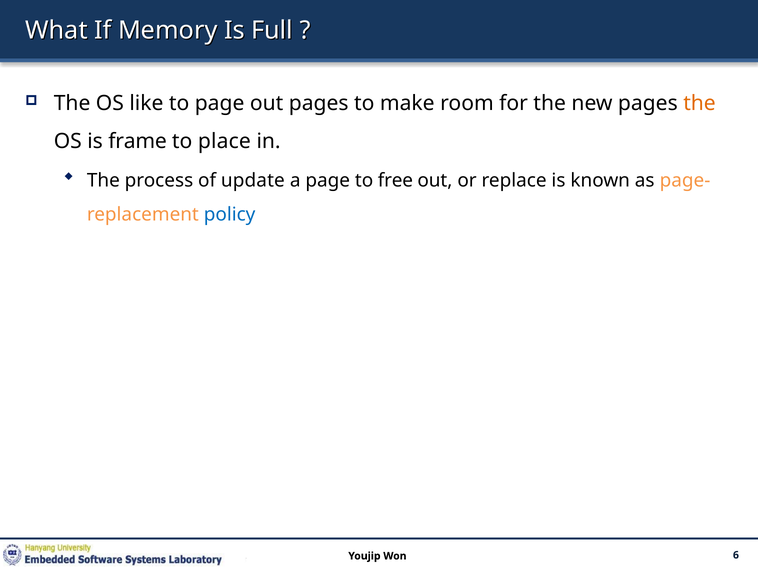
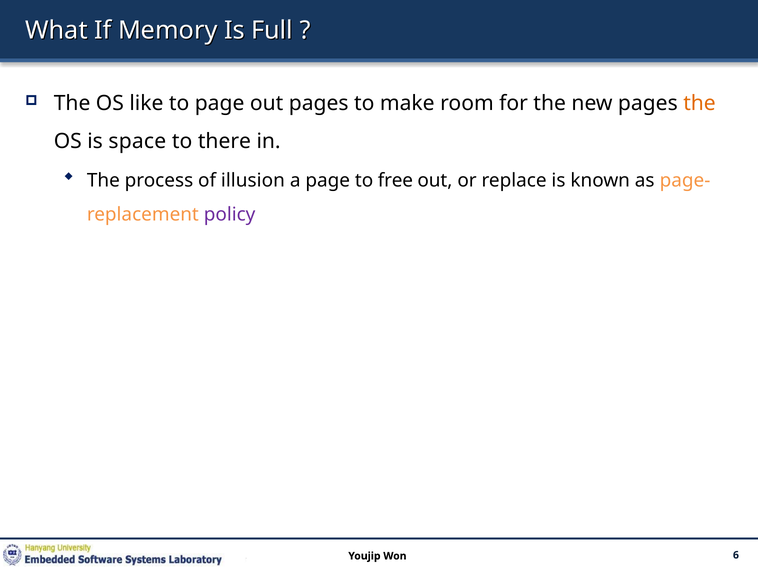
frame: frame -> space
place: place -> there
update: update -> illusion
policy colour: blue -> purple
